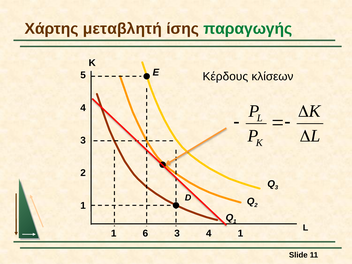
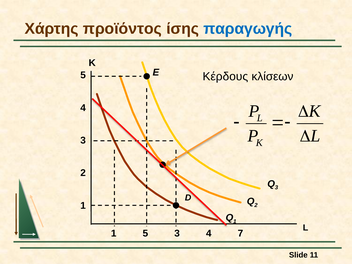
μεταβλητή: μεταβλητή -> προϊόντος
παραγωγής colour: green -> blue
1 6: 6 -> 5
1 at (240, 234): 1 -> 7
